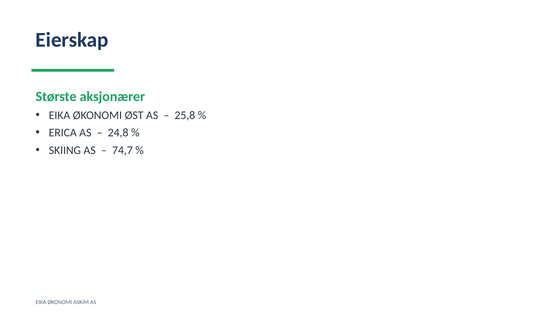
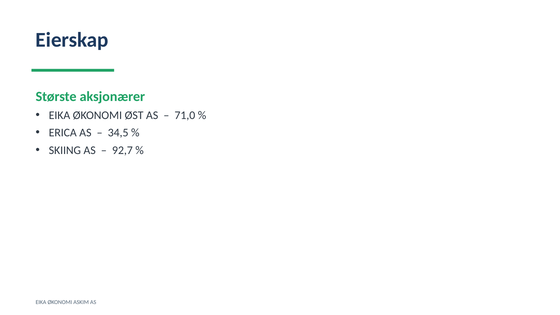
25,8: 25,8 -> 71,0
24,8: 24,8 -> 34,5
74,7: 74,7 -> 92,7
